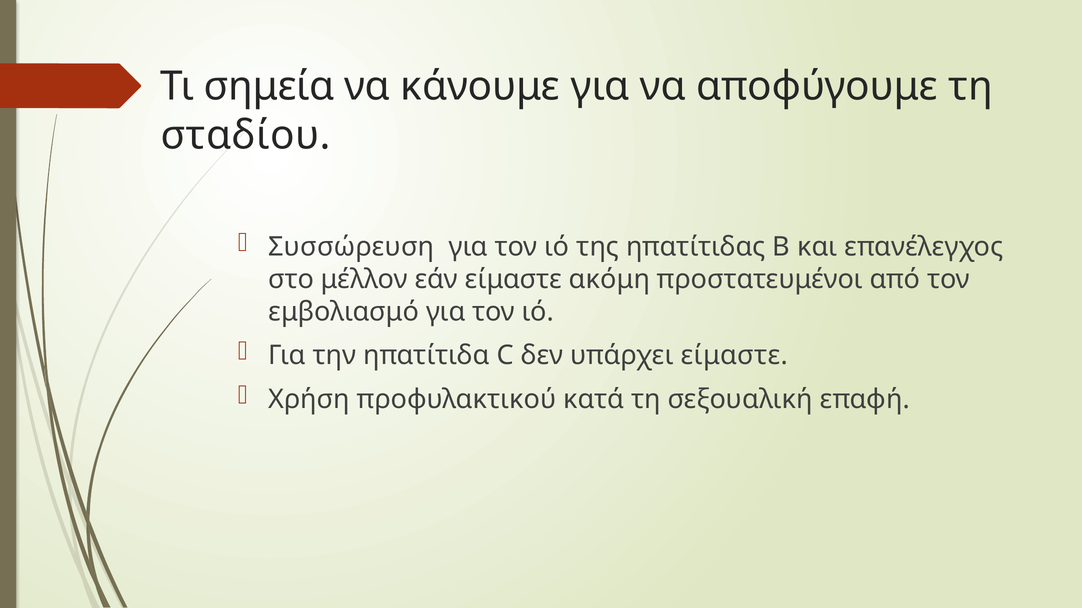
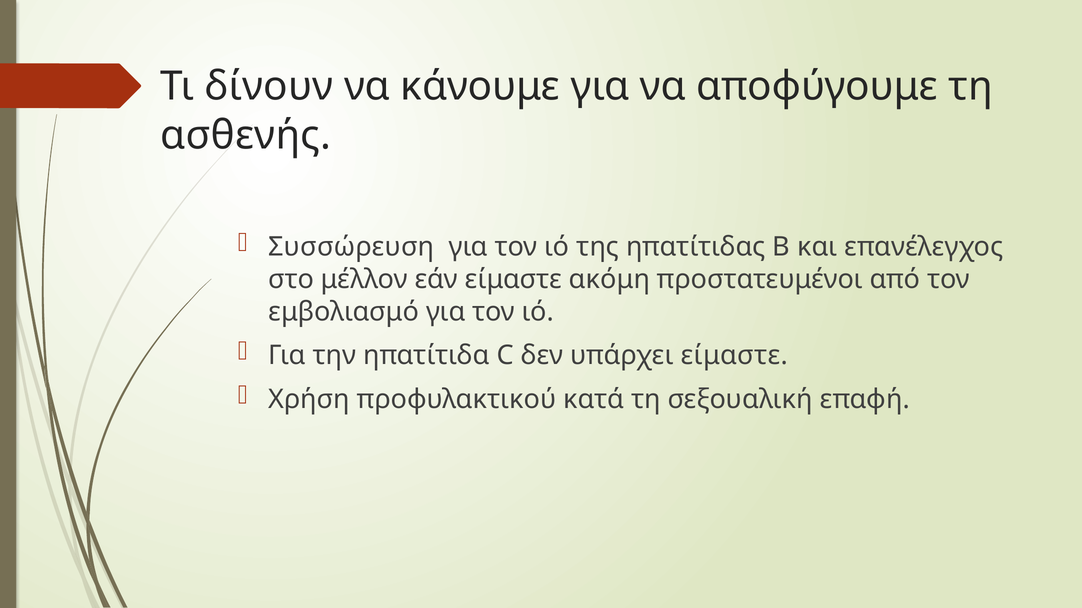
σημεία: σημεία -> δίνουν
σταδίου: σταδίου -> ασθενής
